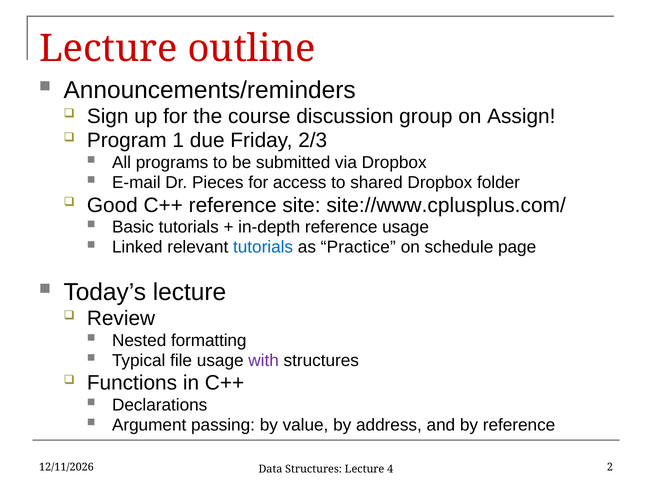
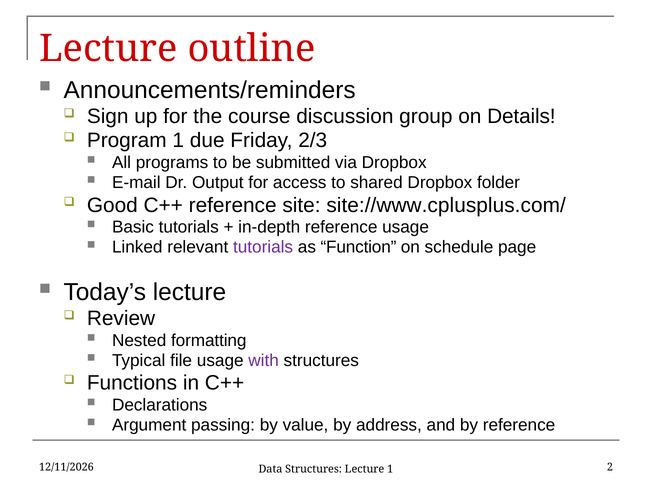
Assign: Assign -> Details
Pieces: Pieces -> Output
tutorials at (263, 247) colour: blue -> purple
Practice: Practice -> Function
Lecture 4: 4 -> 1
